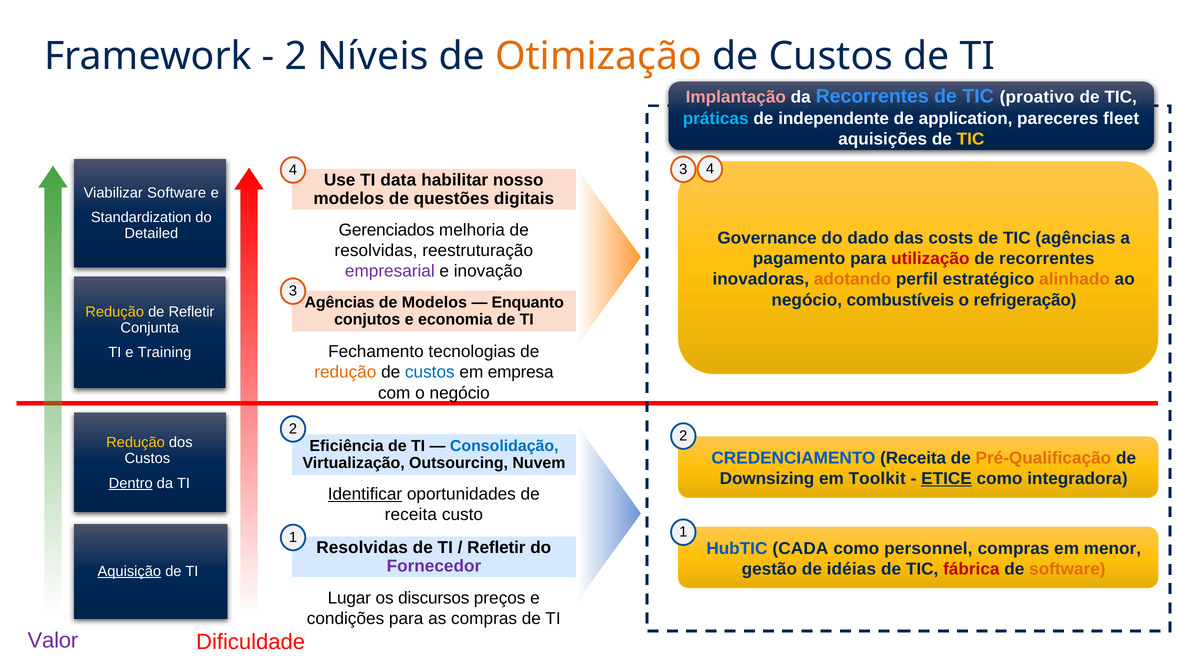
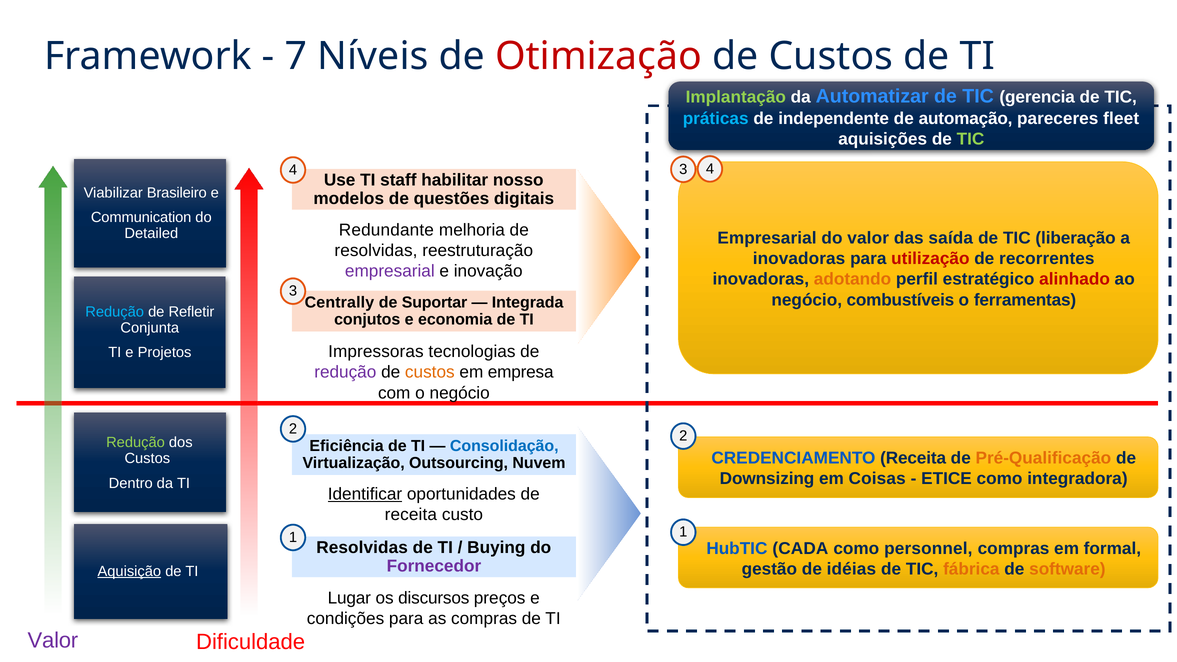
2 at (296, 56): 2 -> 7
Otimização colour: orange -> red
Implantação colour: pink -> light green
da Recorrentes: Recorrentes -> Automatizar
proativo: proativo -> gerencia
application: application -> automação
TIC at (971, 139) colour: yellow -> light green
data: data -> staff
Viabilizar Software: Software -> Brasileiro
Standardization: Standardization -> Communication
Gerenciados: Gerenciados -> Redundante
Governance at (767, 238): Governance -> Empresarial
do dado: dado -> valor
costs: costs -> saída
TIC agências: agências -> liberação
pagamento at (799, 259): pagamento -> inovadoras
alinhado colour: orange -> red
refrigeração: refrigeração -> ferramentas
Agências at (340, 302): Agências -> Centrally
de Modelos: Modelos -> Suportar
Enquanto: Enquanto -> Integrada
Redução at (115, 312) colour: yellow -> light blue
Fechamento: Fechamento -> Impressoras
Training: Training -> Projetos
redução at (345, 372) colour: orange -> purple
custos at (430, 372) colour: blue -> orange
Redução at (135, 443) colour: yellow -> light green
Toolkit: Toolkit -> Coisas
ETICE underline: present -> none
Dentro underline: present -> none
Refletir at (496, 548): Refletir -> Buying
menor: menor -> formal
fábrica colour: red -> orange
